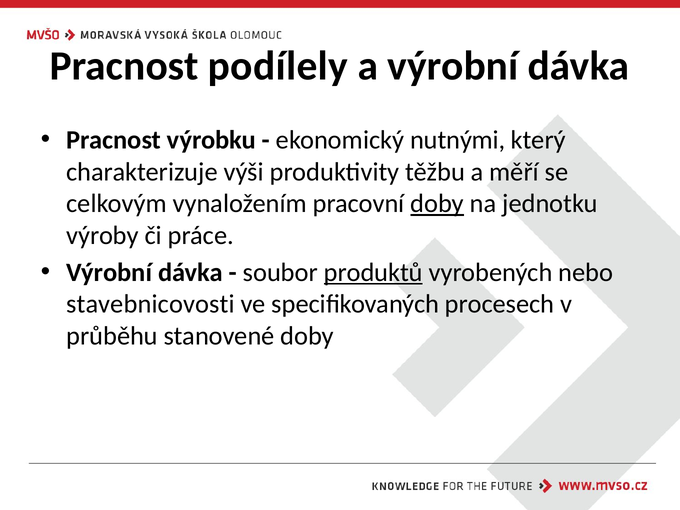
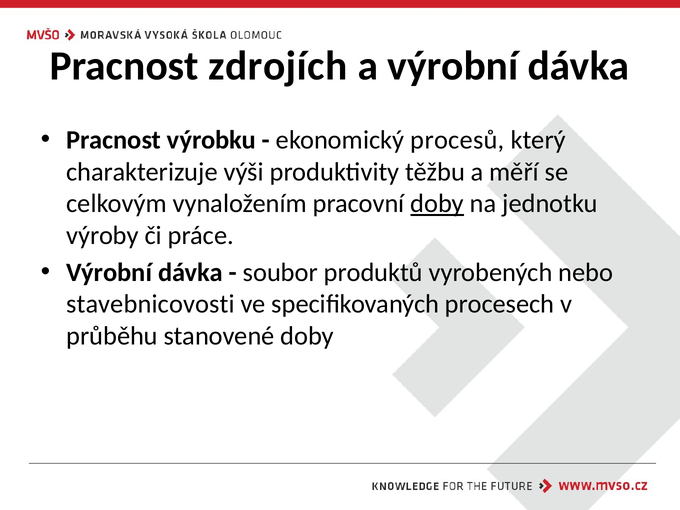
podílely: podílely -> zdrojích
nutnými: nutnými -> procesů
produktů underline: present -> none
